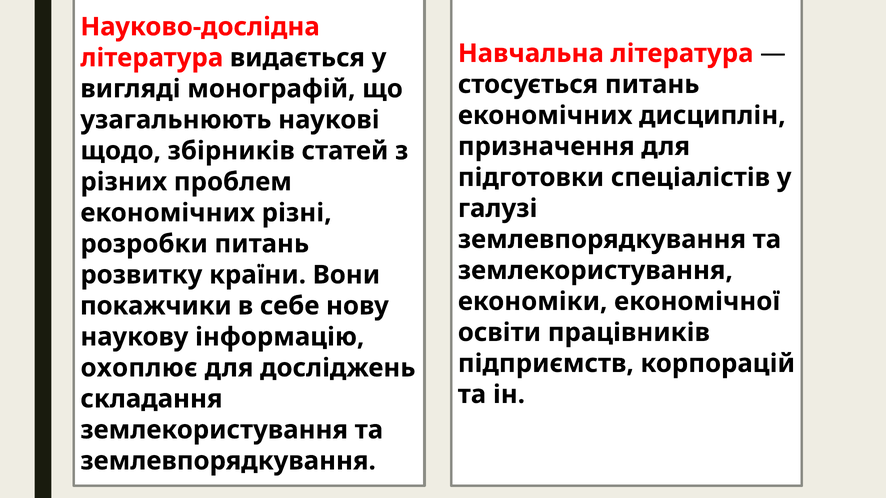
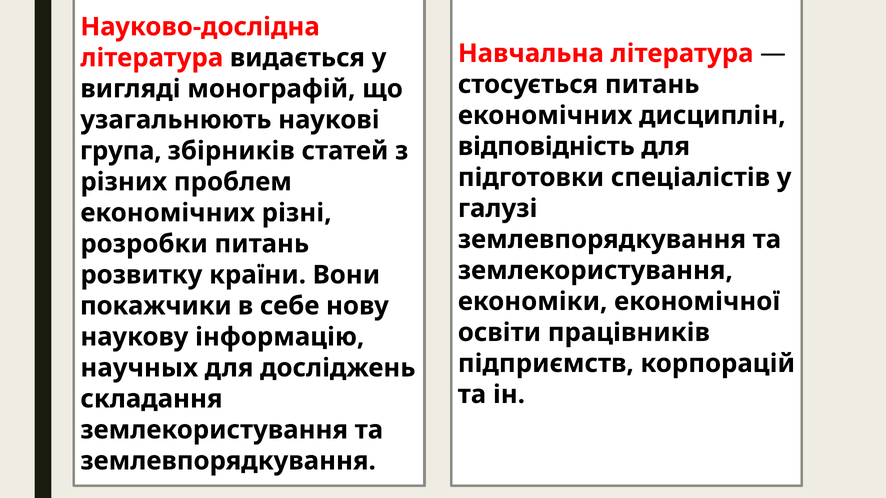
призначення: призначення -> відповідність
щодо: щодо -> група
охоплює: охоплює -> научных
